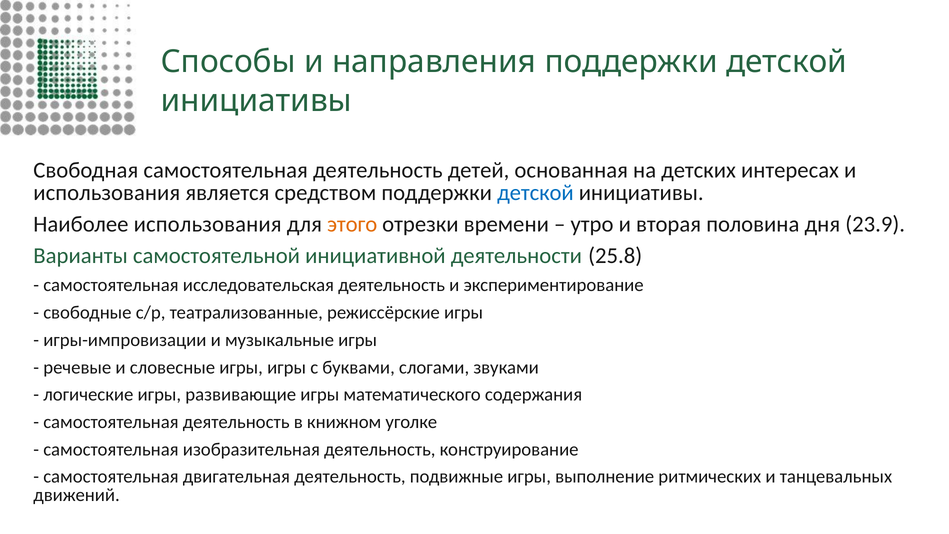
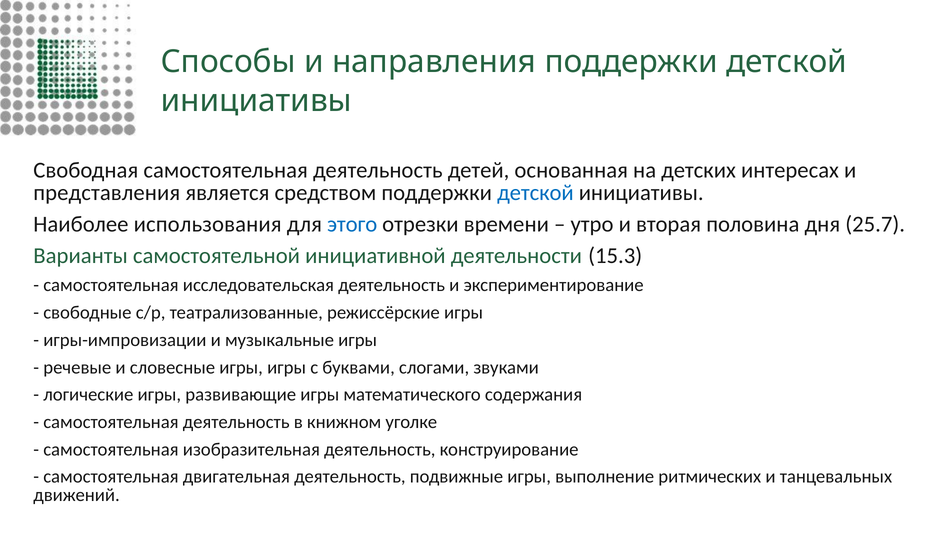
использования at (107, 193): использования -> представления
этого colour: orange -> blue
23.9: 23.9 -> 25.7
25.8: 25.8 -> 15.3
